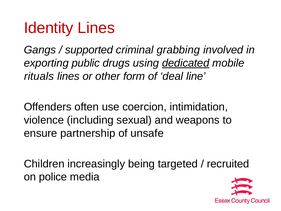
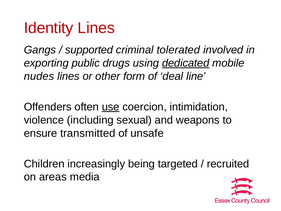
grabbing: grabbing -> tolerated
rituals: rituals -> nudes
use underline: none -> present
partnership: partnership -> transmitted
police: police -> areas
